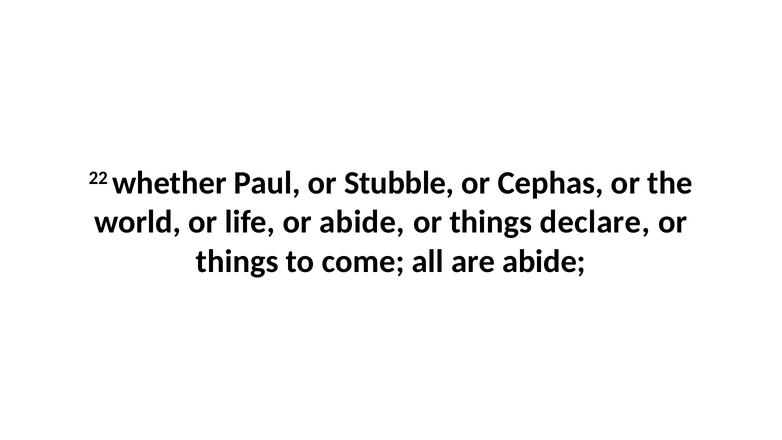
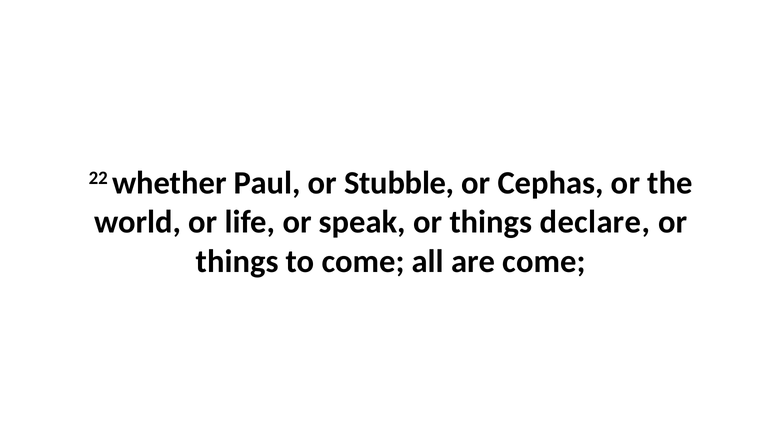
or abide: abide -> speak
are abide: abide -> come
